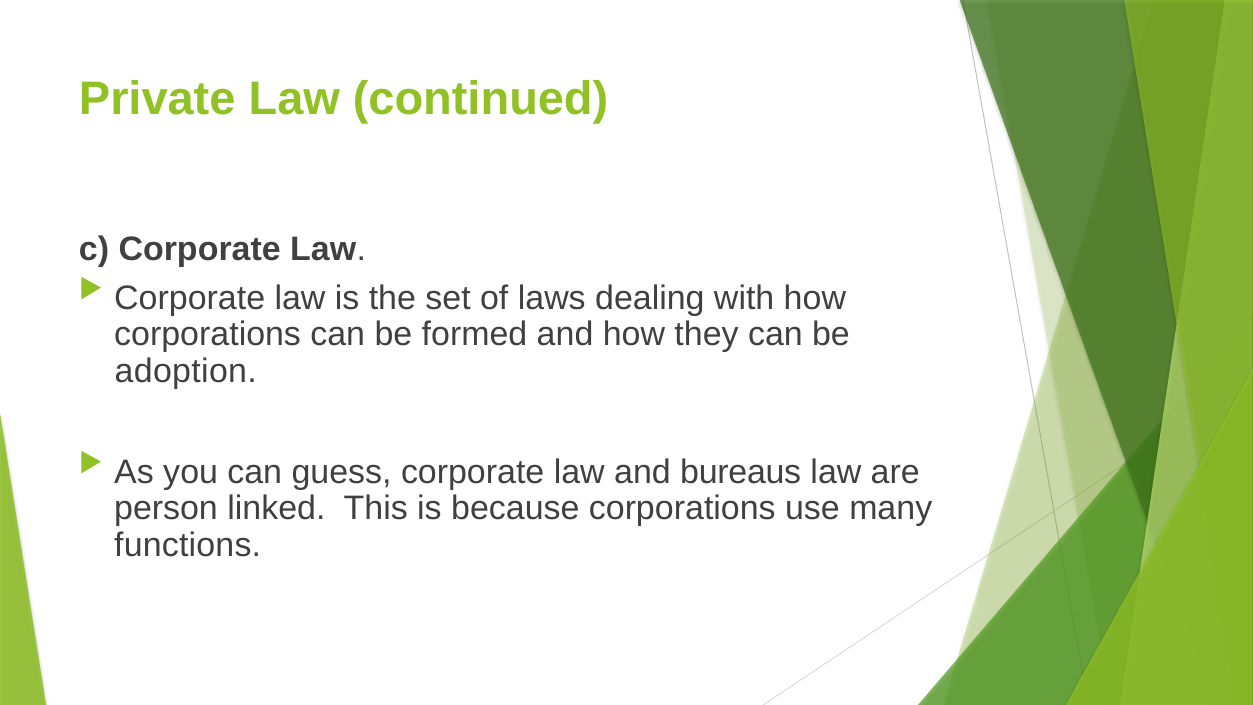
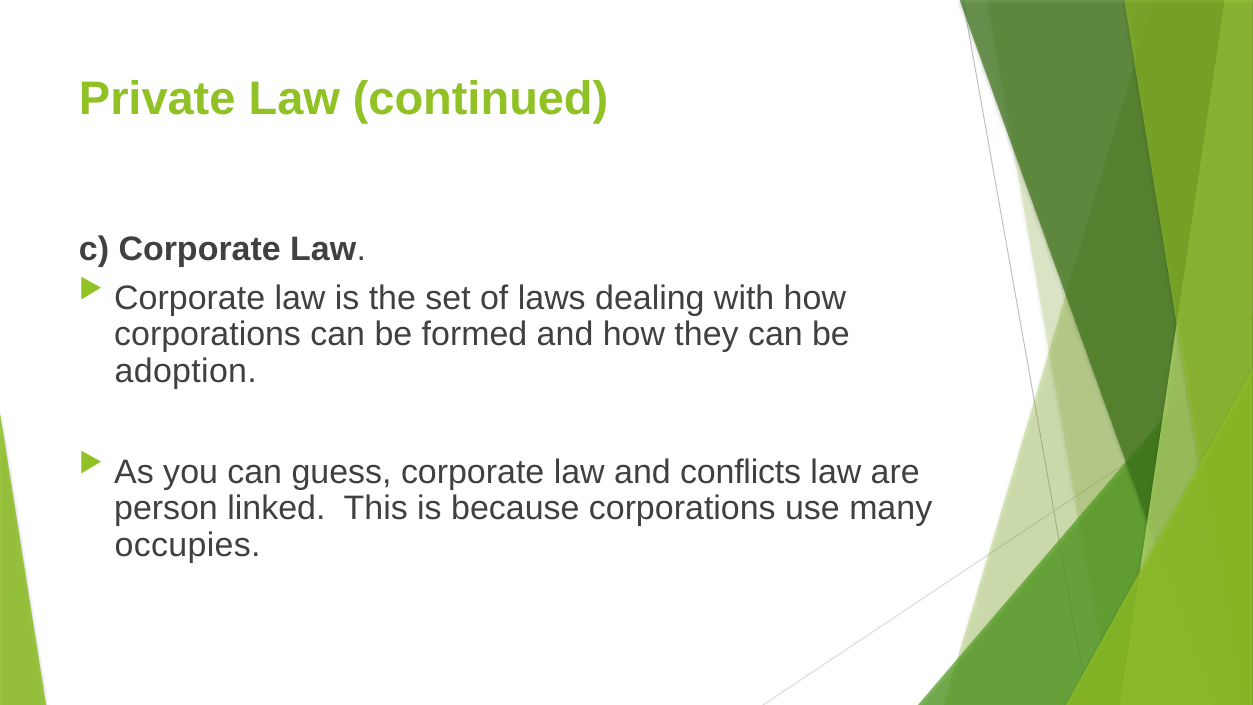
bureaus: bureaus -> conflicts
functions: functions -> occupies
